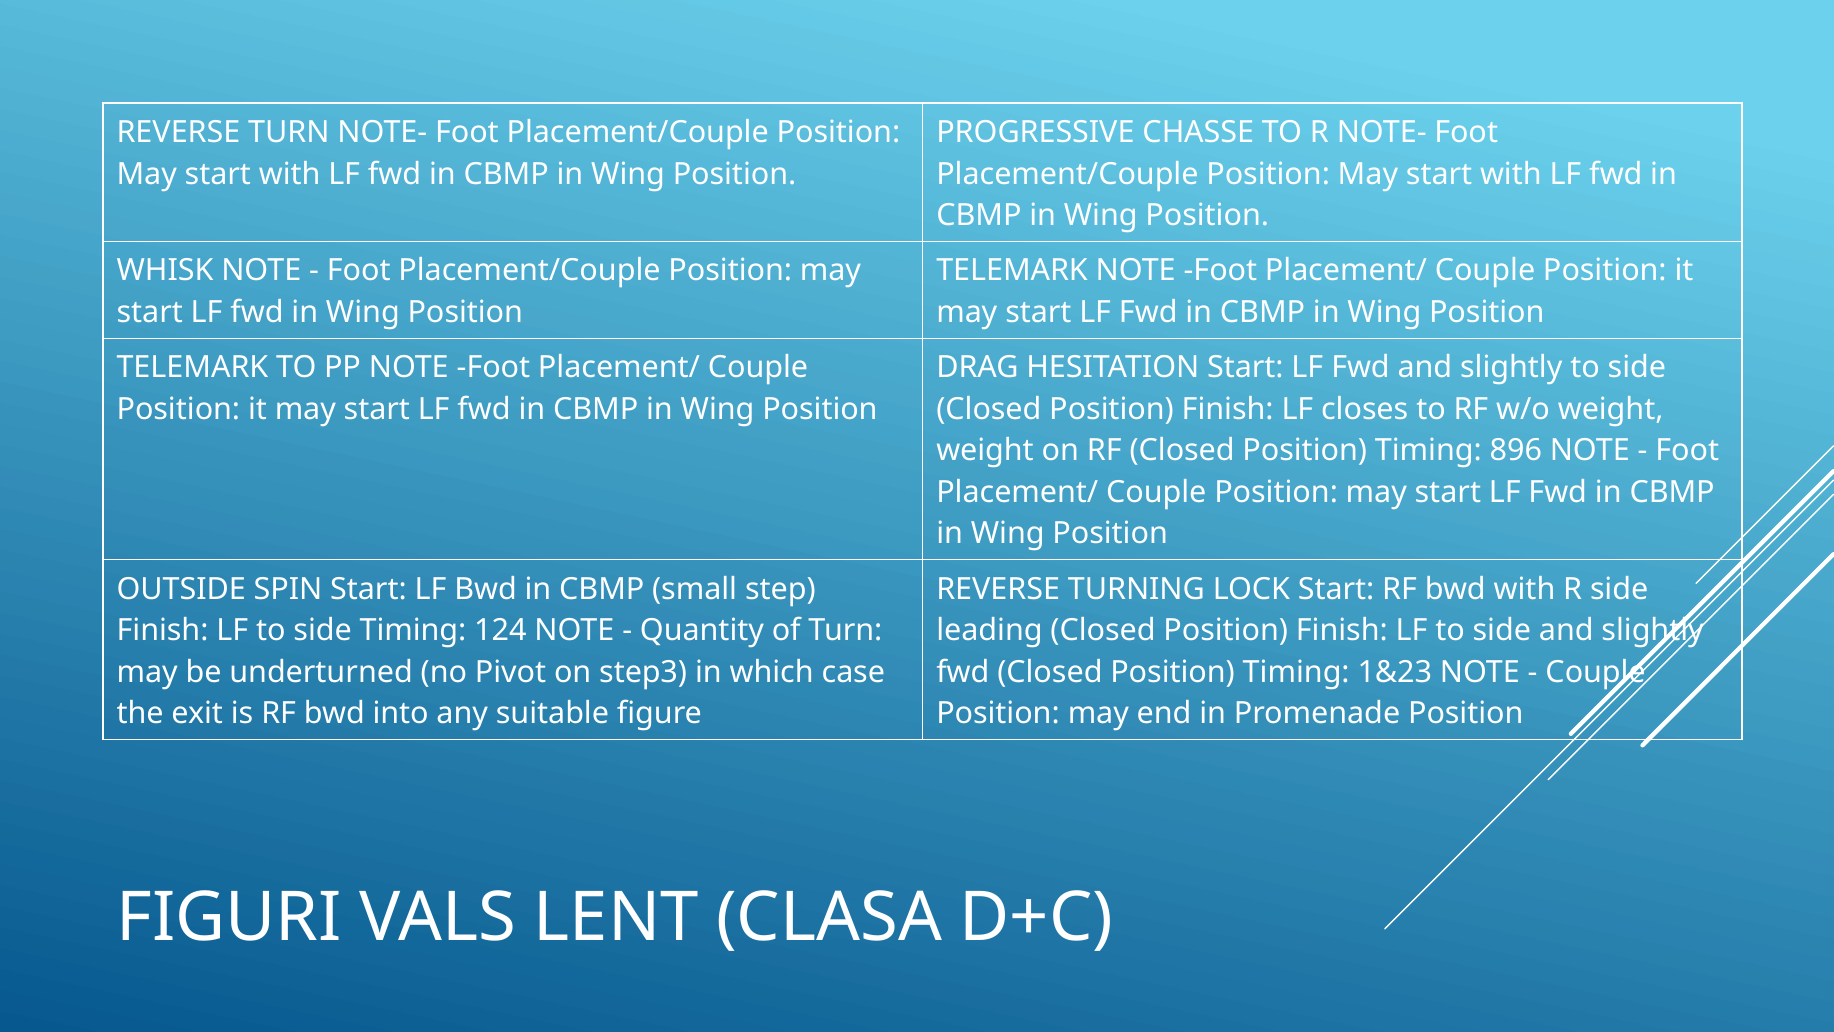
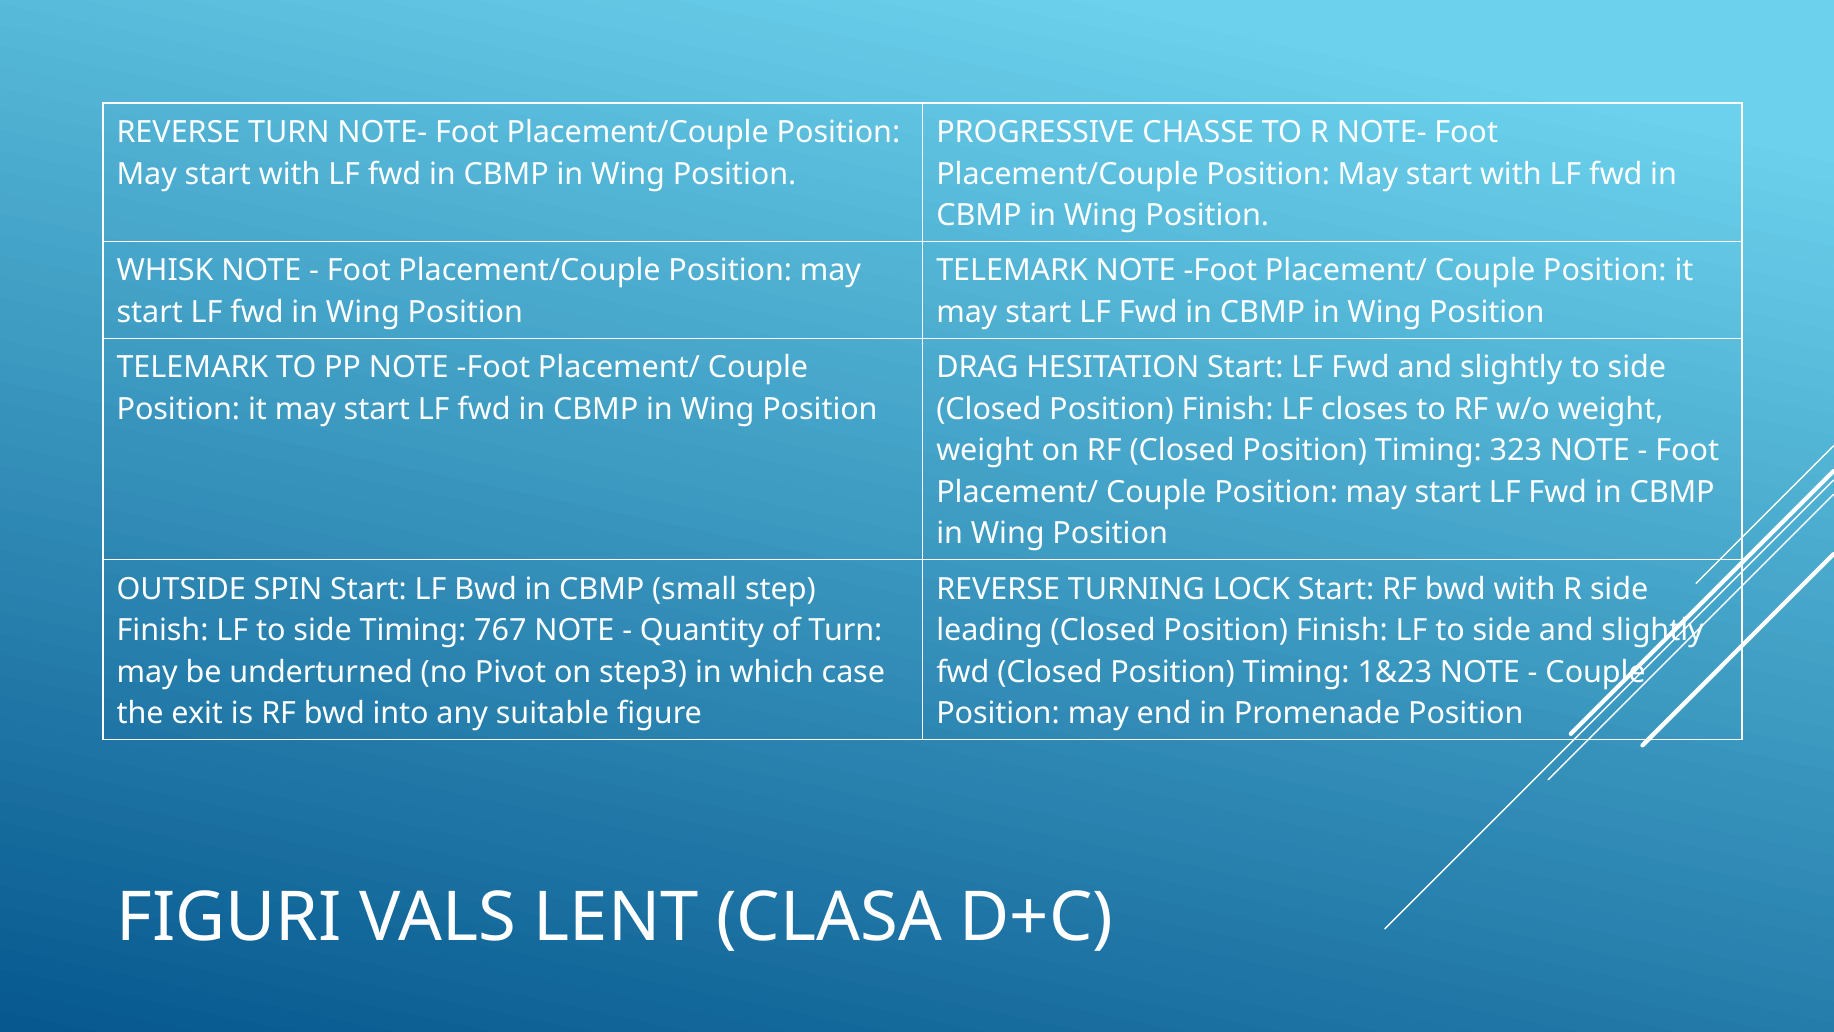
896: 896 -> 323
124: 124 -> 767
